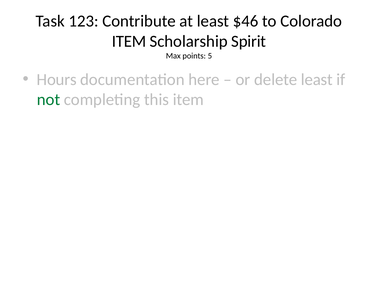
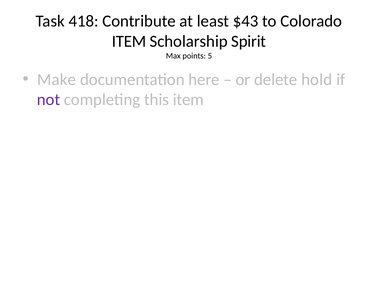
123: 123 -> 418
$46: $46 -> $43
Hours: Hours -> Make
delete least: least -> hold
not colour: green -> purple
